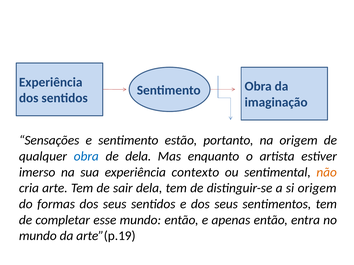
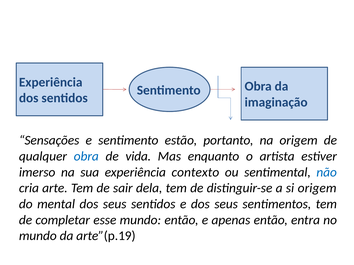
de dela: dela -> vida
não colour: orange -> blue
formas: formas -> mental
